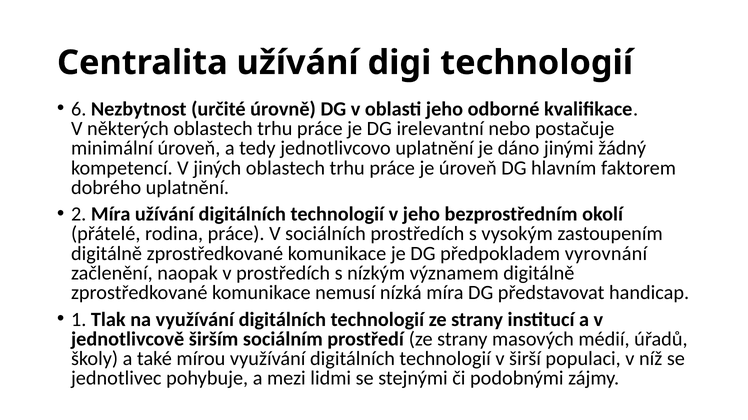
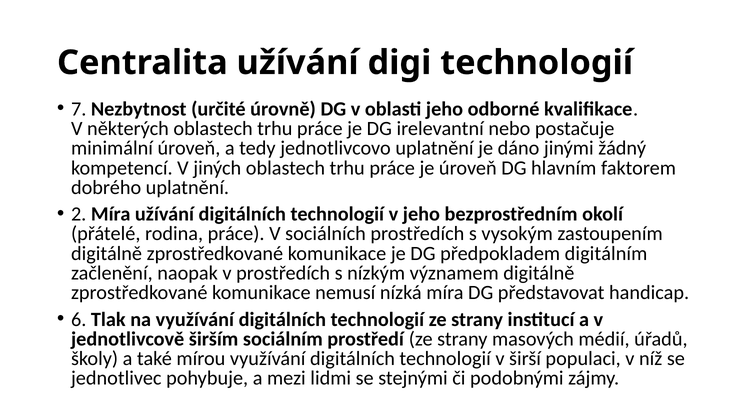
6: 6 -> 7
vyrovnání: vyrovnání -> digitálním
1: 1 -> 6
